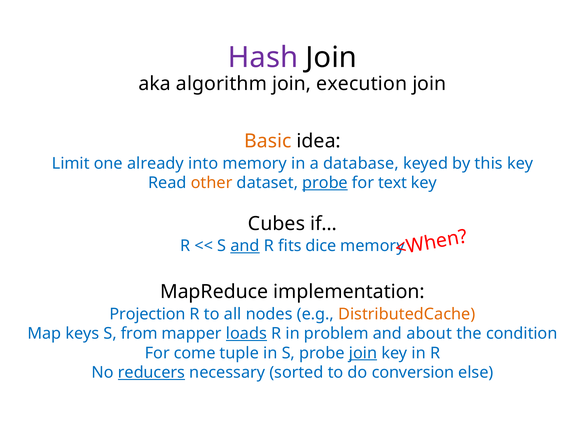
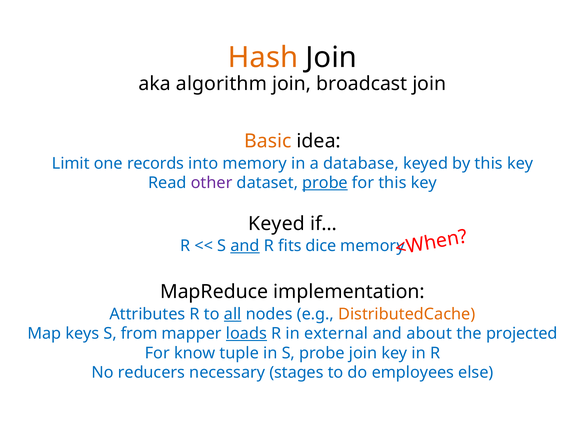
Hash colour: purple -> orange
execution: execution -> broadcast
already: already -> records
other colour: orange -> purple
for text: text -> this
Cubes at (277, 224): Cubes -> Keyed
Projection: Projection -> Attributes
all underline: none -> present
problem: problem -> external
condition: condition -> projected
come: come -> know
join at (363, 354) underline: present -> none
reducers underline: present -> none
sorted: sorted -> stages
conversion: conversion -> employees
